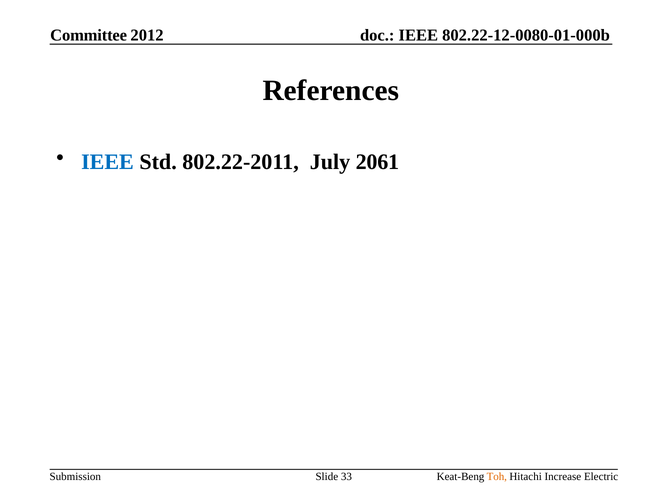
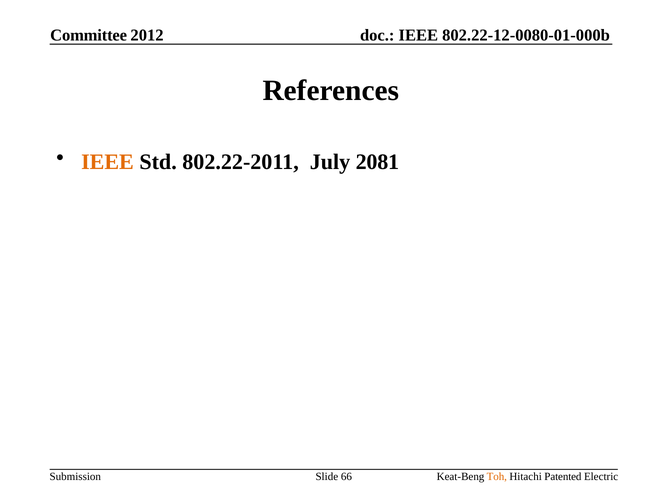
IEEE at (107, 162) colour: blue -> orange
2061: 2061 -> 2081
33: 33 -> 66
Increase: Increase -> Patented
